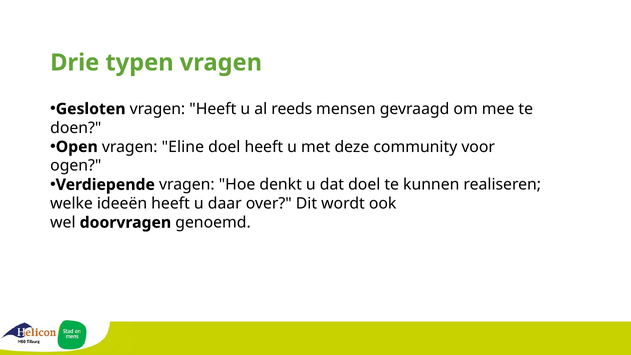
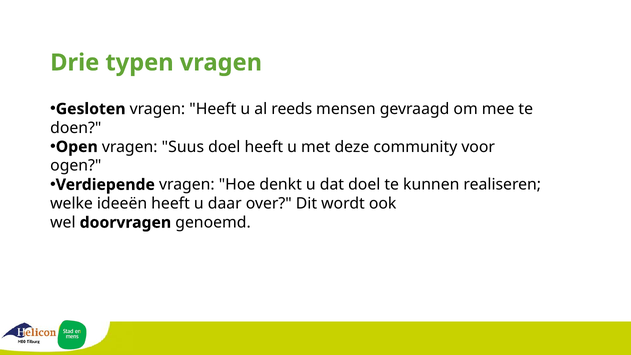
Eline: Eline -> Suus
